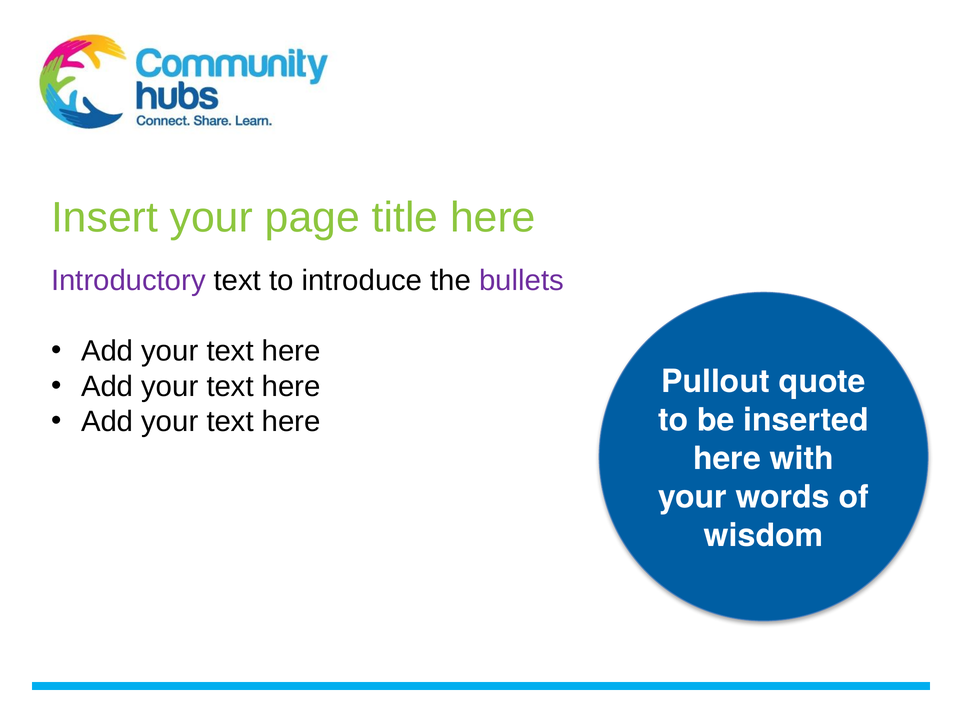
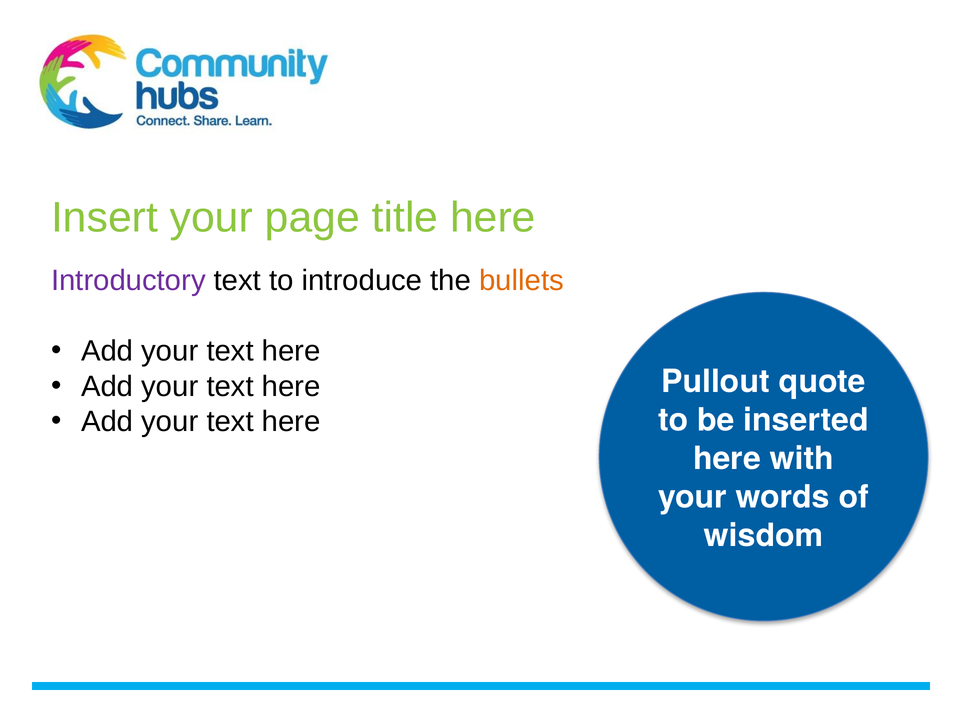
bullets colour: purple -> orange
